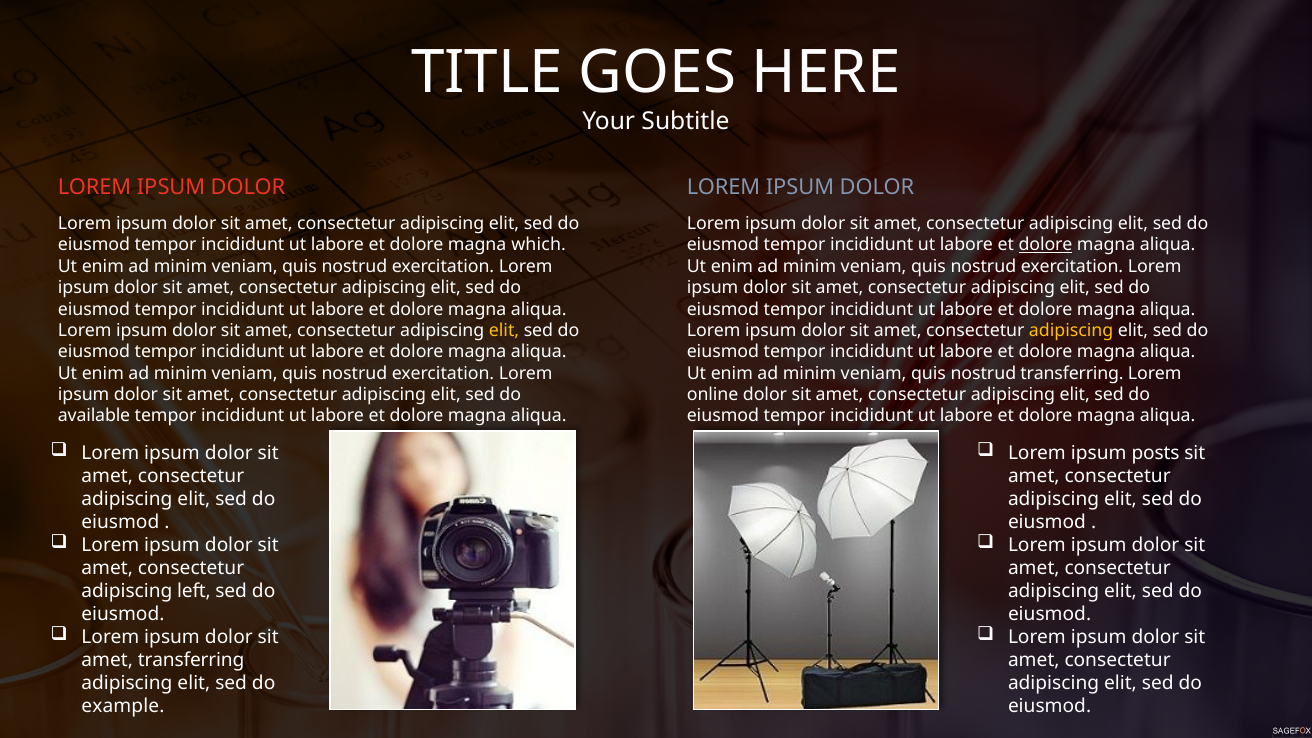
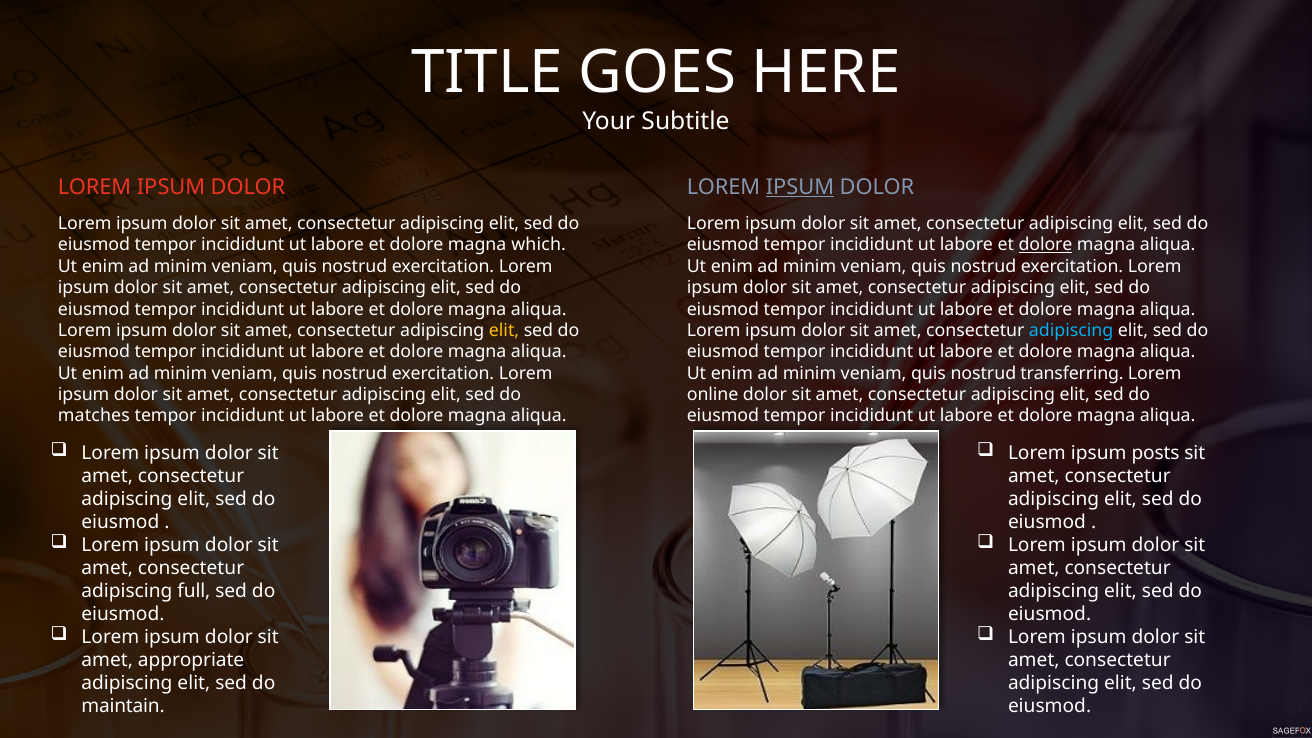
IPSUM at (800, 187) underline: none -> present
adipiscing at (1071, 331) colour: yellow -> light blue
available: available -> matches
left: left -> full
amet transferring: transferring -> appropriate
example: example -> maintain
